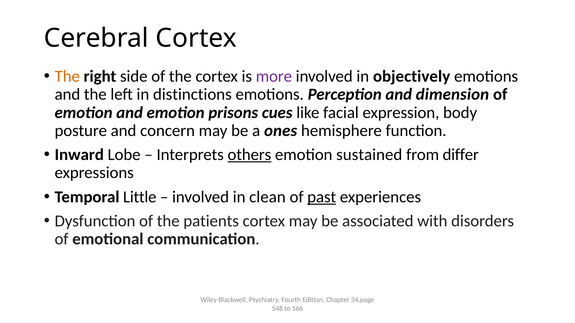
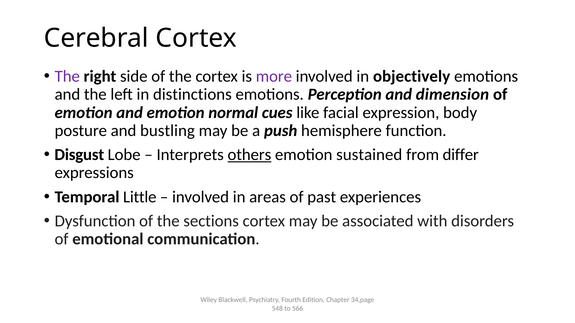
The at (67, 76) colour: orange -> purple
prisons: prisons -> normal
concern: concern -> bustling
ones: ones -> push
Inward: Inward -> Disgust
clean: clean -> areas
past underline: present -> none
patients: patients -> sections
